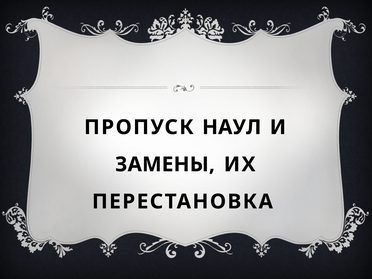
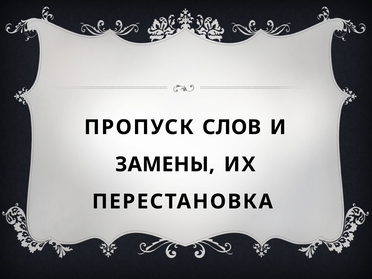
НАУЛ: НАУЛ -> СЛОВ
